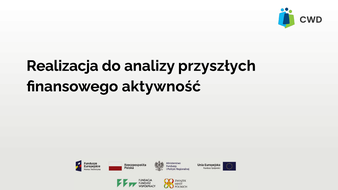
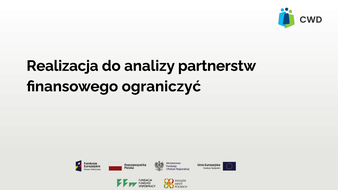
przyszłych: przyszłych -> partnerstw
aktywność: aktywność -> ograniczyć
